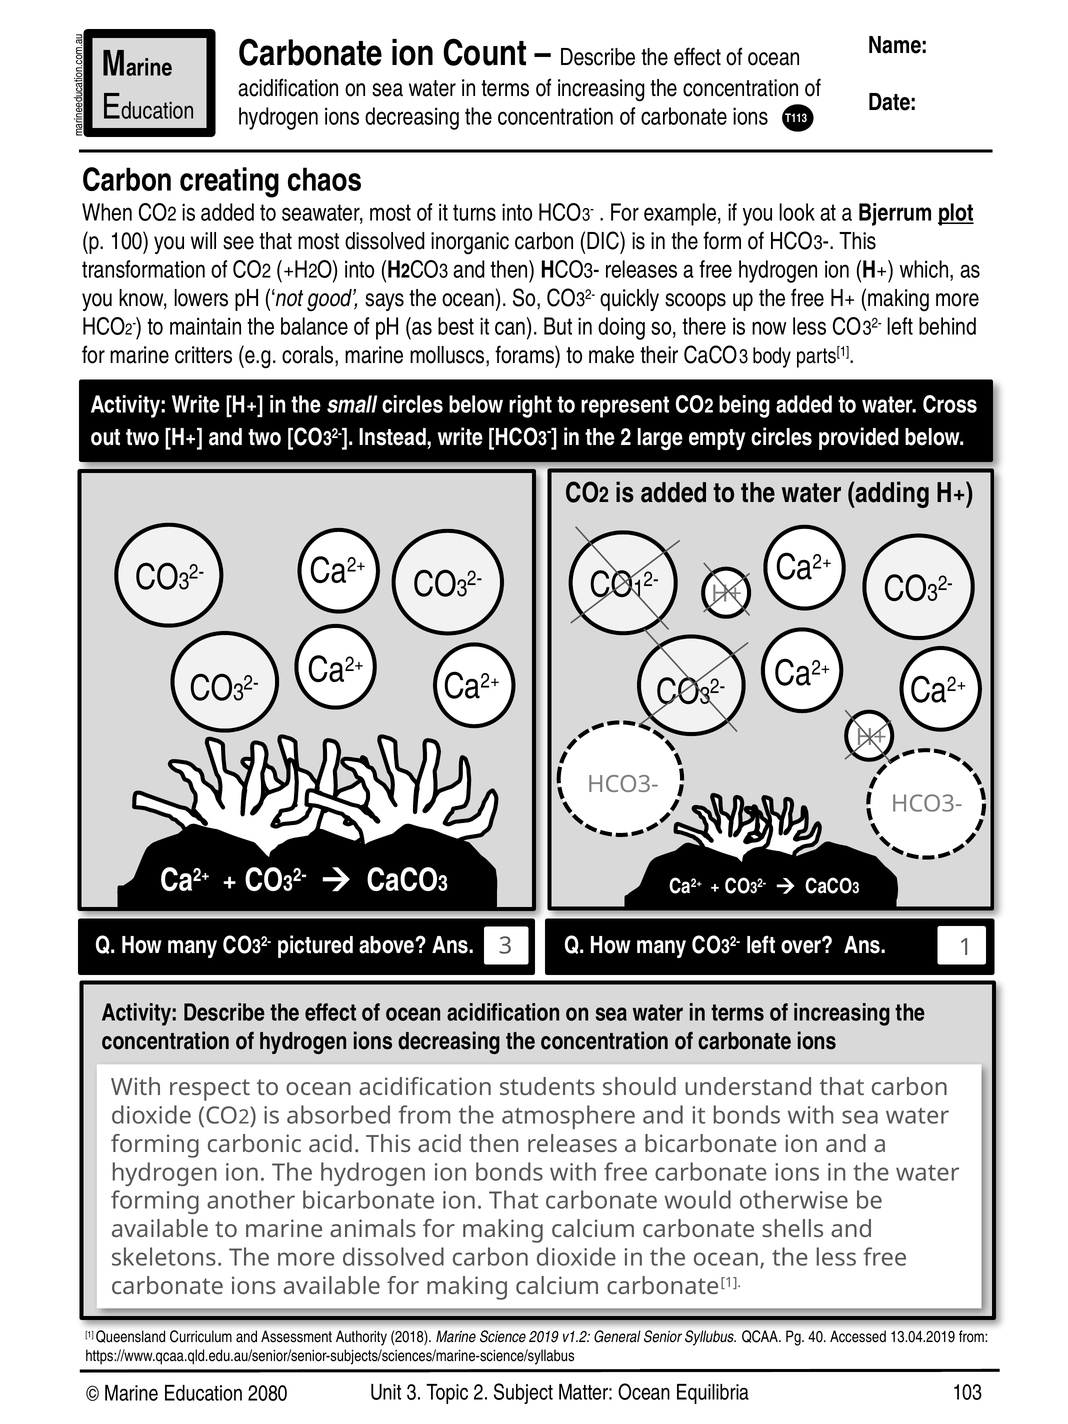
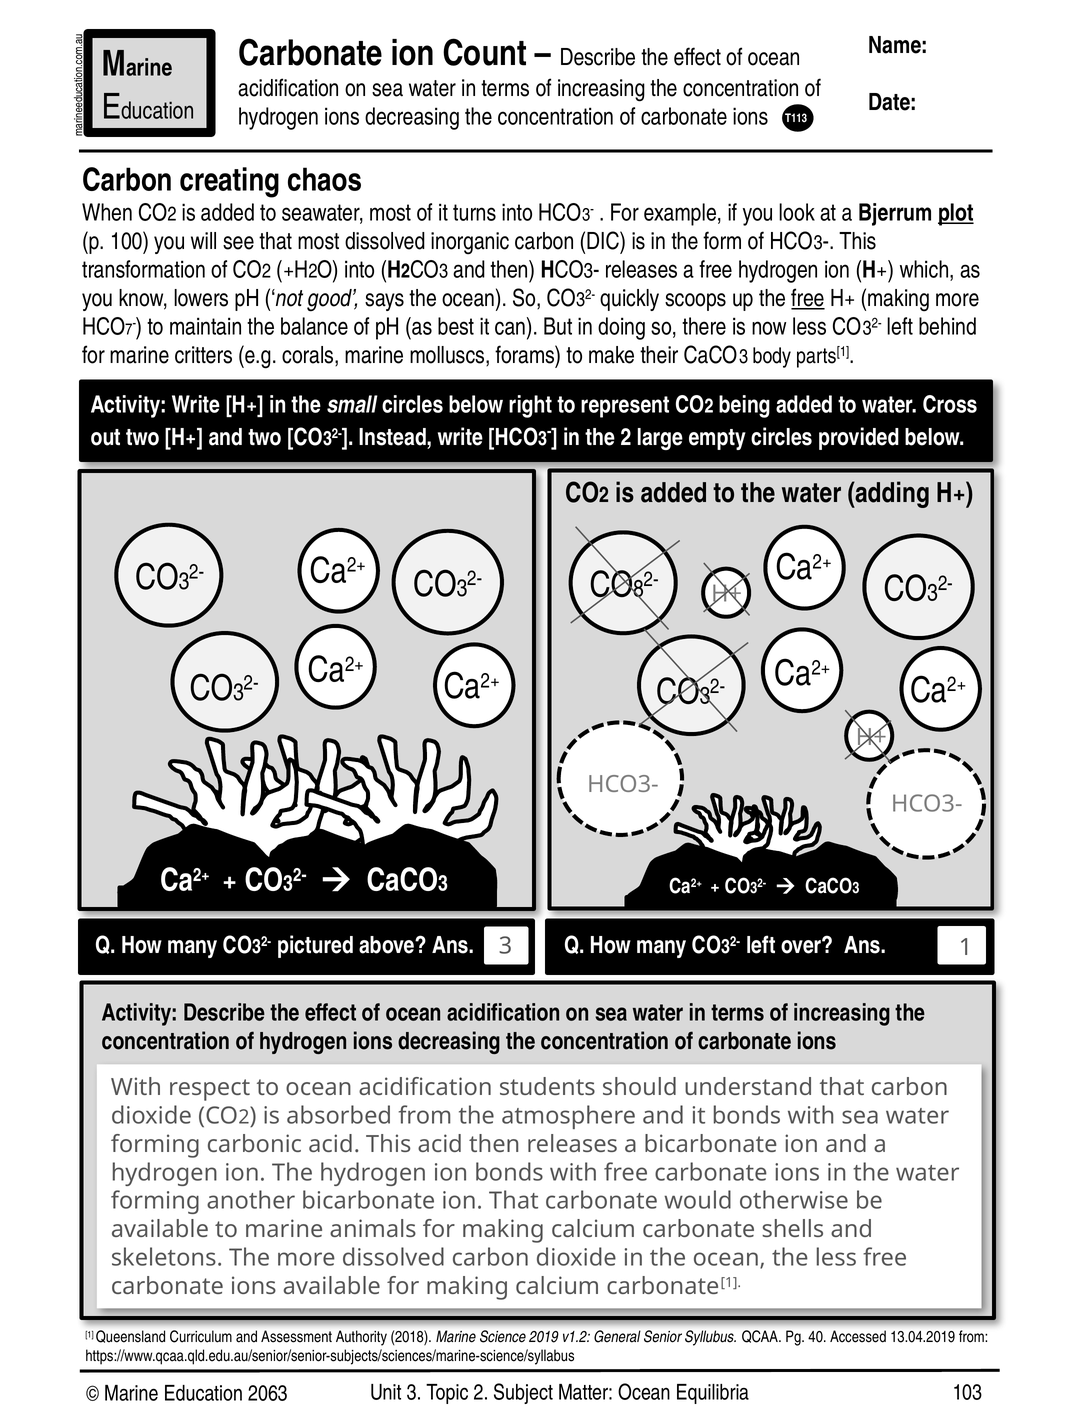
free at (808, 298) underline: none -> present
2 at (129, 329): 2 -> 7
1 at (639, 589): 1 -> 8
2080: 2080 -> 2063
